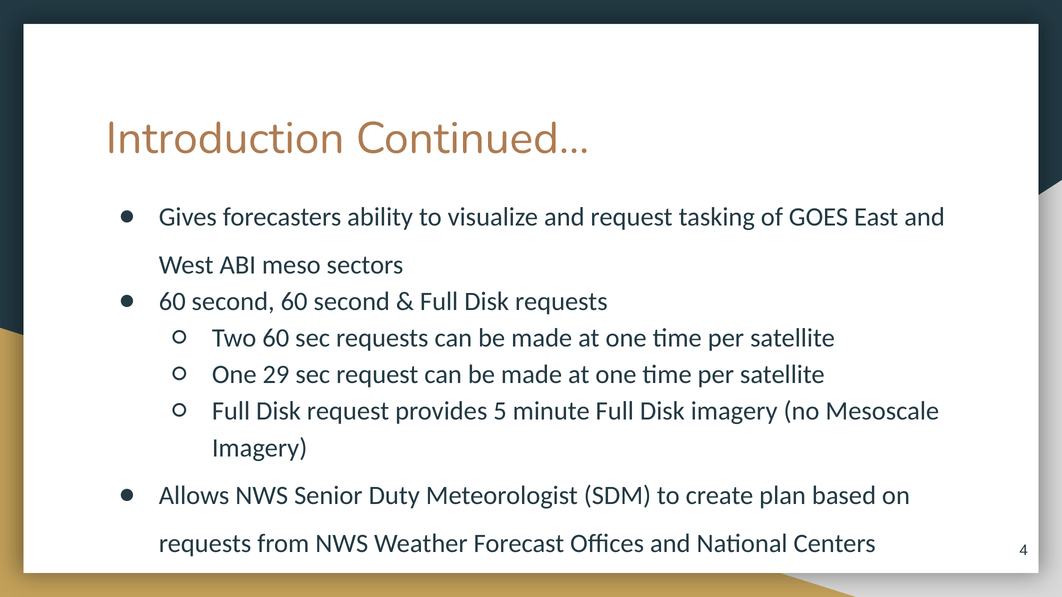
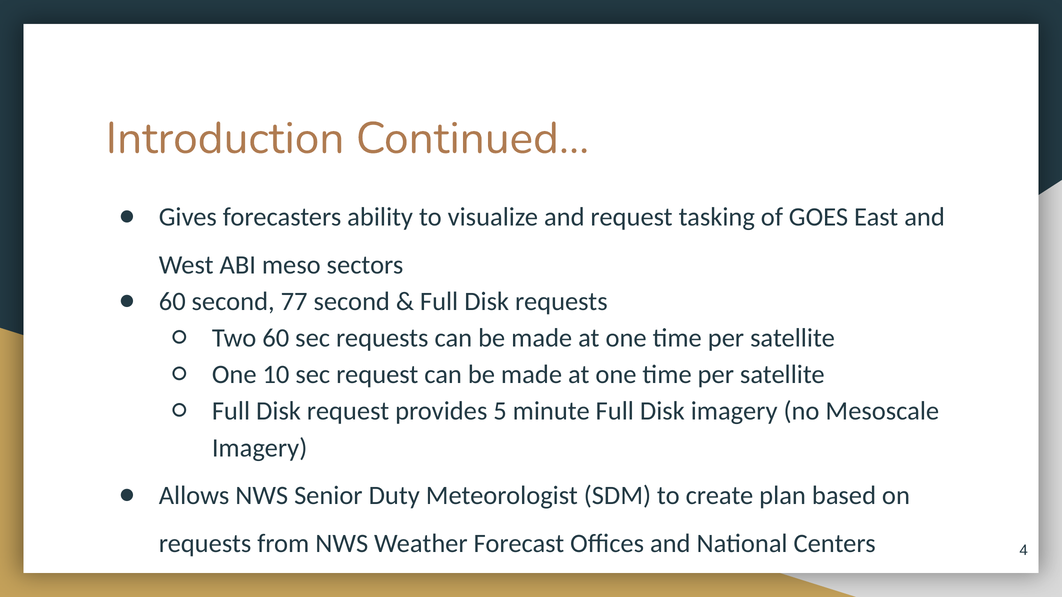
second 60: 60 -> 77
29: 29 -> 10
